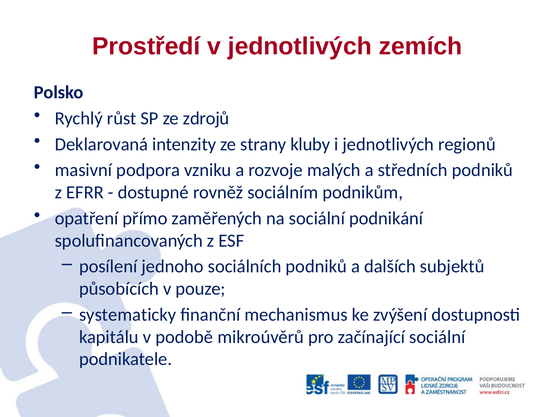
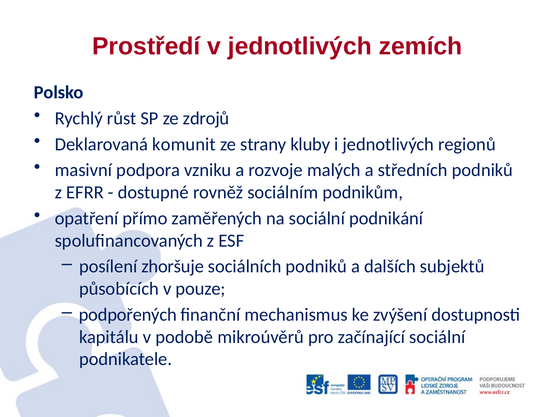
intenzity: intenzity -> komunit
jednoho: jednoho -> zhoršuje
systematicky: systematicky -> podpořených
